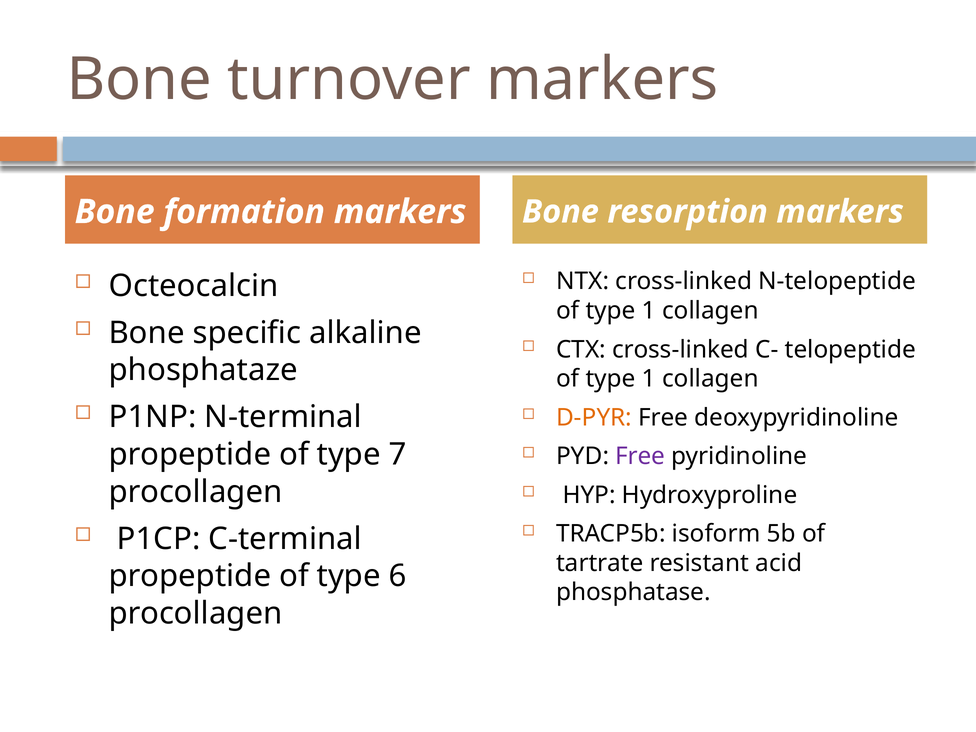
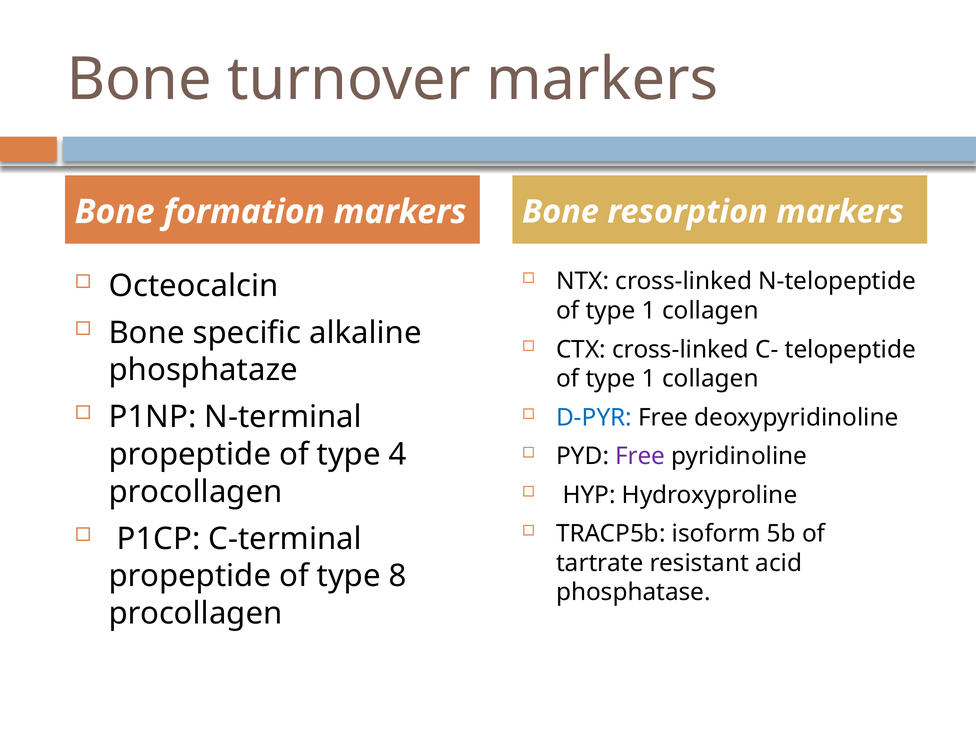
D-PYR colour: orange -> blue
7: 7 -> 4
6: 6 -> 8
